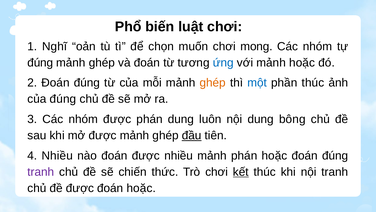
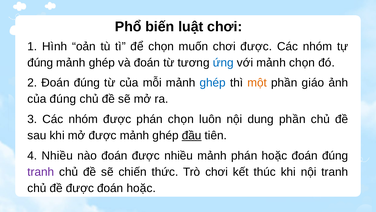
Nghĩ: Nghĩ -> Hình
chơi mong: mong -> được
mảnh hoặc: hoặc -> chọn
ghép at (213, 83) colour: orange -> blue
một colour: blue -> orange
phần thúc: thúc -> giáo
phán dung: dung -> chọn
dung bông: bông -> phần
kết underline: present -> none
